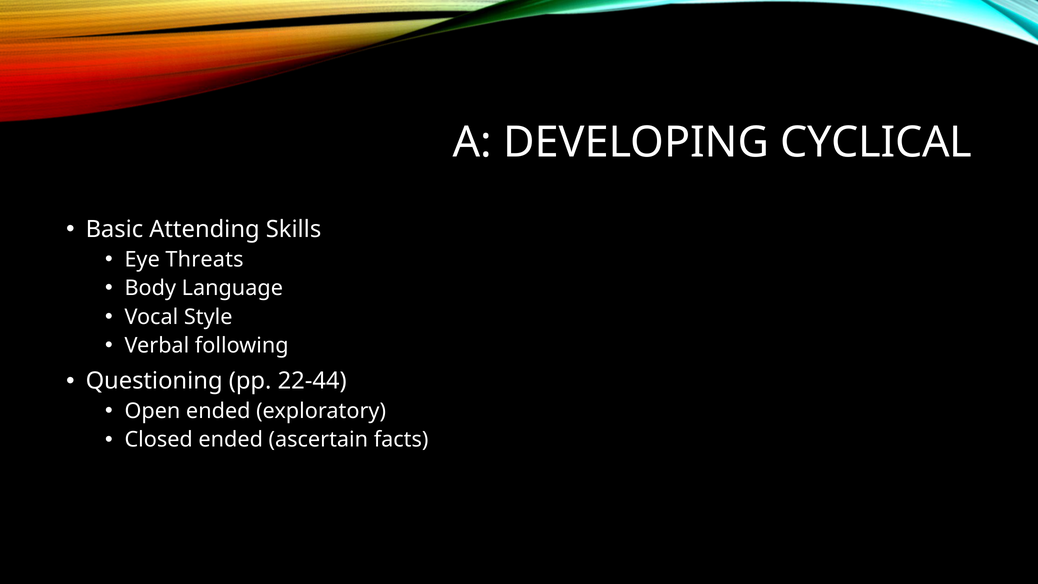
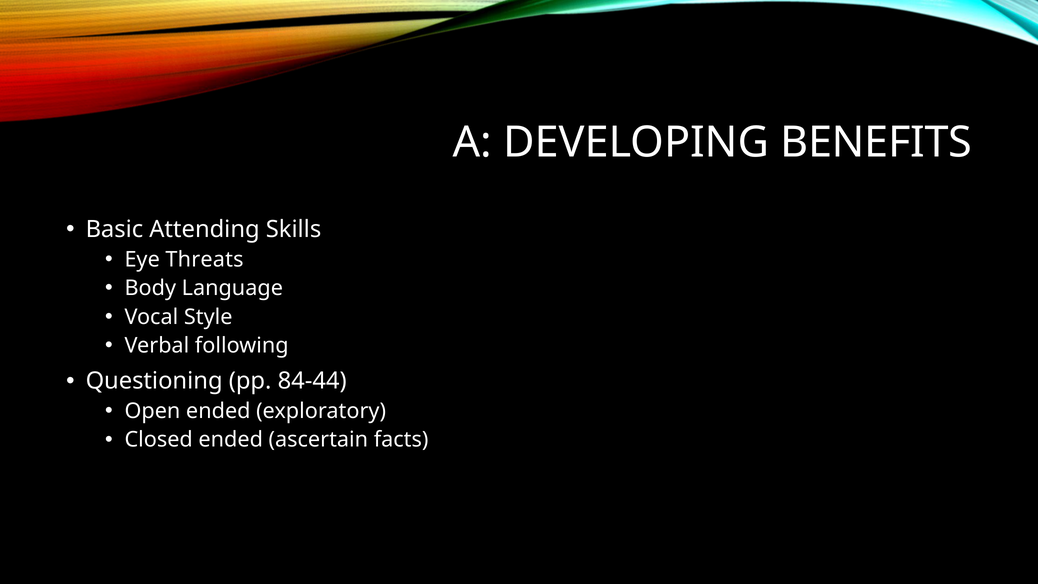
CYCLICAL: CYCLICAL -> BENEFITS
22-44: 22-44 -> 84-44
